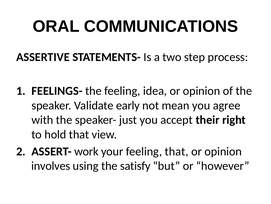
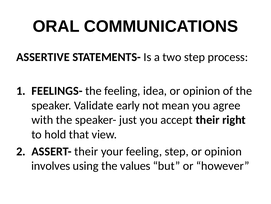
ASSERT- work: work -> their
feeling that: that -> step
satisfy: satisfy -> values
